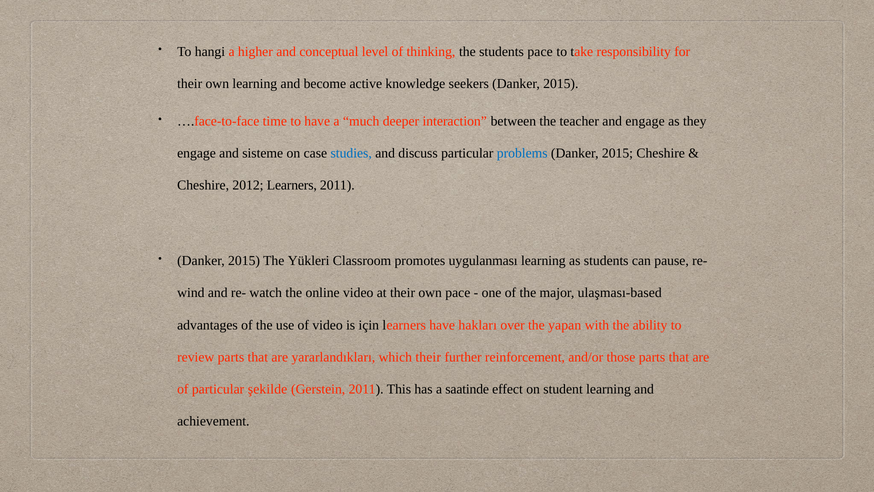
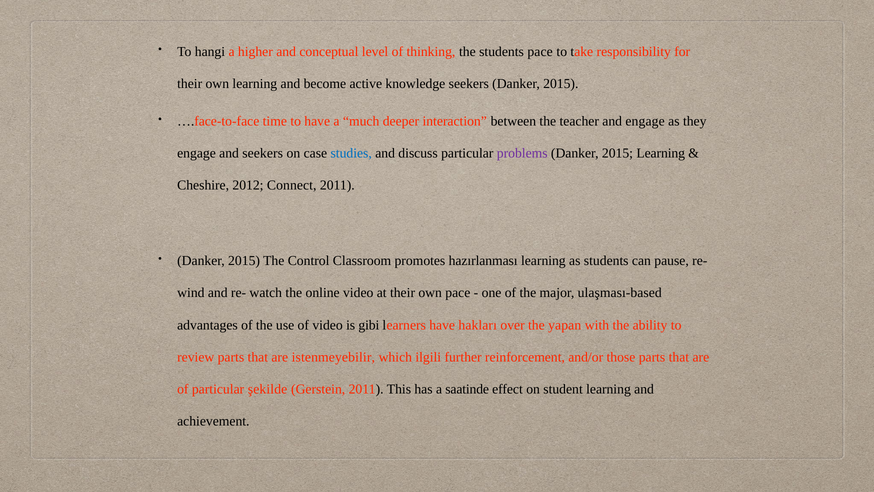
and sisteme: sisteme -> seekers
problems colour: blue -> purple
2015 Cheshire: Cheshire -> Learning
2012 Learners: Learners -> Connect
Yükleri: Yükleri -> Control
uygulanması: uygulanması -> hazırlanması
için: için -> gibi
yararlandıkları: yararlandıkları -> istenmeyebilir
which their: their -> ilgili
